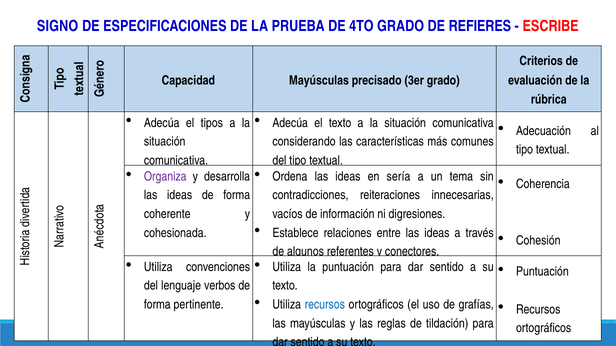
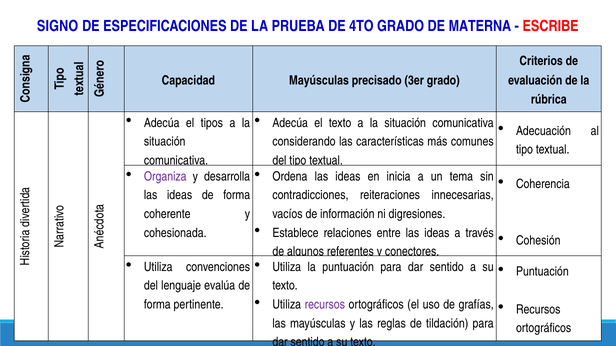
REFIERES: REFIERES -> MATERNA
sería: sería -> inicia
verbos: verbos -> evalúa
recursos at (325, 305) colour: blue -> purple
